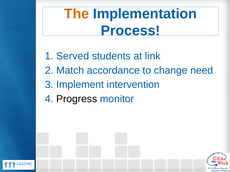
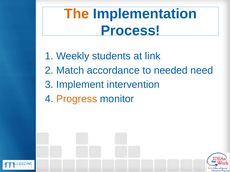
Served: Served -> Weekly
change: change -> needed
Progress colour: black -> orange
